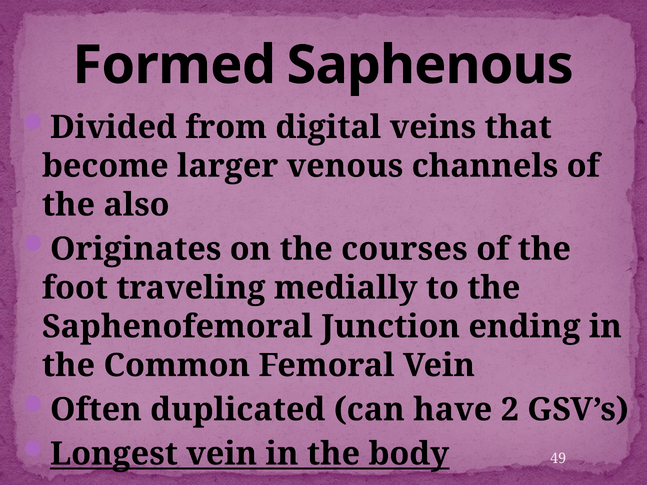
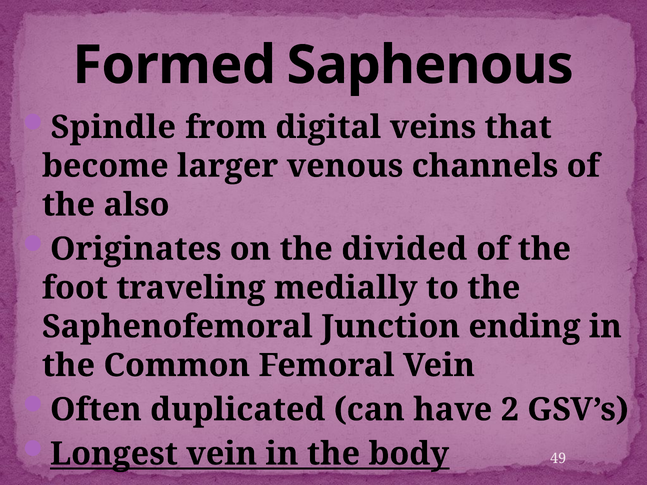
Divided: Divided -> Spindle
courses: courses -> divided
